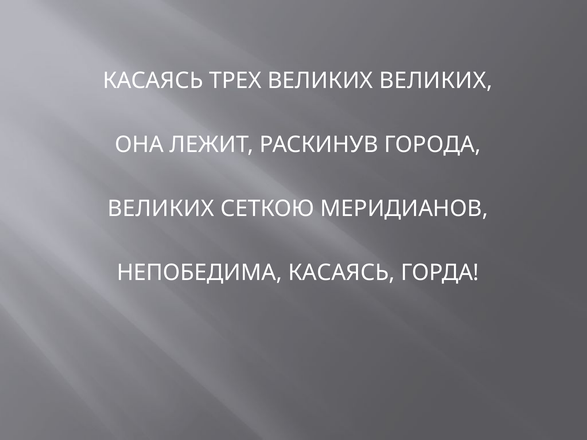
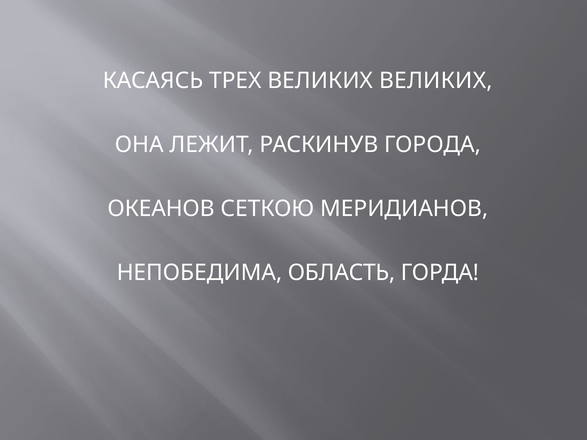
ВЕЛИКИХ at (161, 209): ВЕЛИКИХ -> ОКЕАНОВ
НЕПОБЕДИМА КАСАЯСЬ: КАСАЯСЬ -> ОБЛАСТЬ
